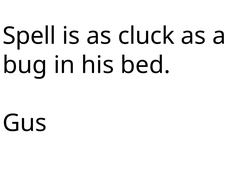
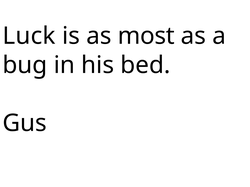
Spell: Spell -> Luck
cluck: cluck -> most
